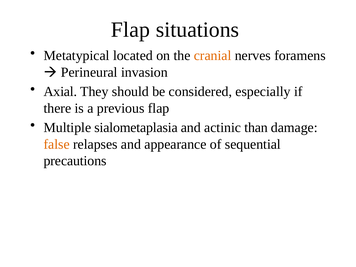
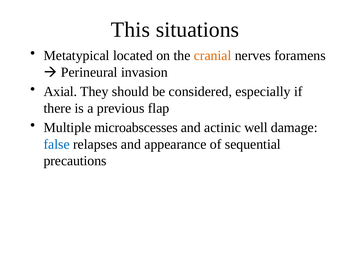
Flap at (130, 30): Flap -> This
sialometaplasia: sialometaplasia -> microabscesses
than: than -> well
false colour: orange -> blue
